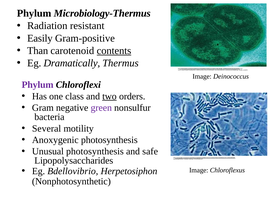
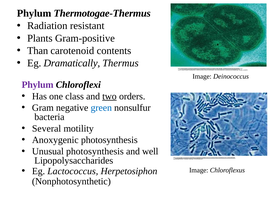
Microbiology-Thermus: Microbiology-Thermus -> Thermotogae-Thermus
Easily: Easily -> Plants
contents underline: present -> none
green colour: purple -> blue
safe: safe -> well
Bdellovibrio: Bdellovibrio -> Lactococcus
